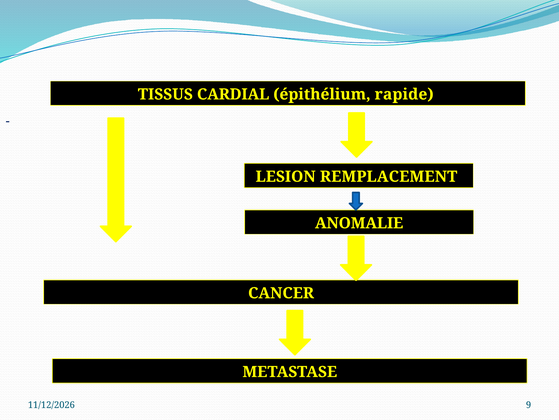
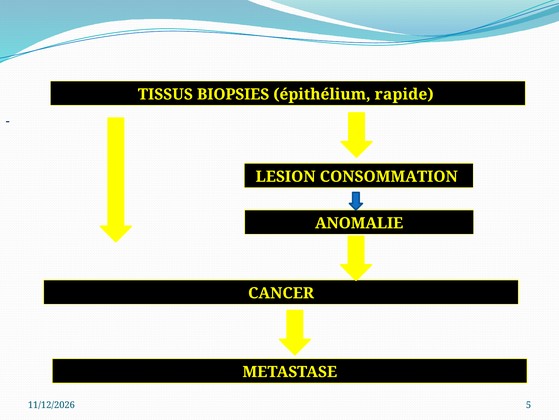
CARDIAL: CARDIAL -> BIOPSIES
REMPLACEMENT: REMPLACEMENT -> CONSOMMATION
9: 9 -> 5
